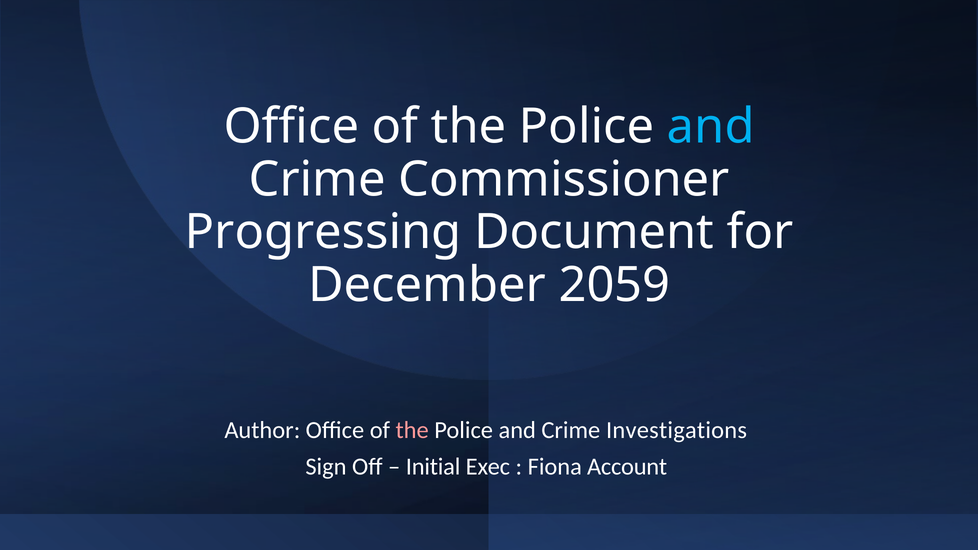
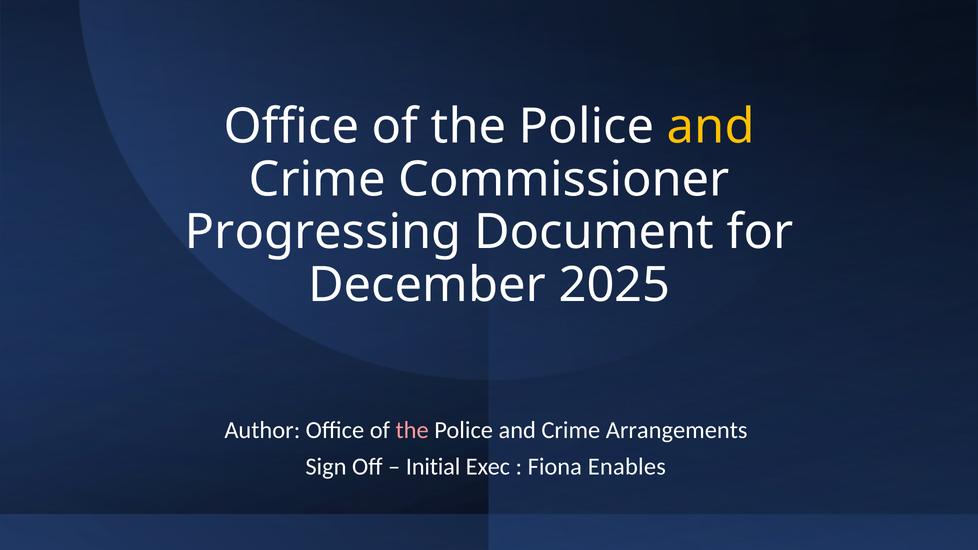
and at (711, 127) colour: light blue -> yellow
2059: 2059 -> 2025
Investigations: Investigations -> Arrangements
Account: Account -> Enables
